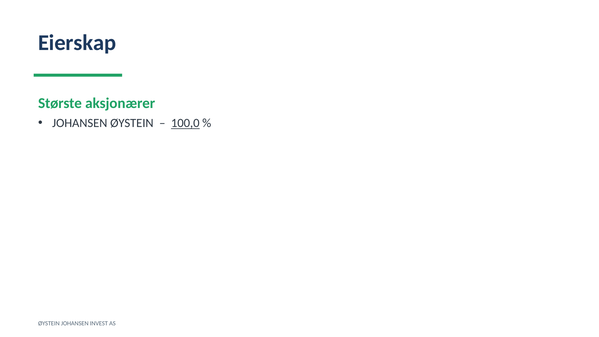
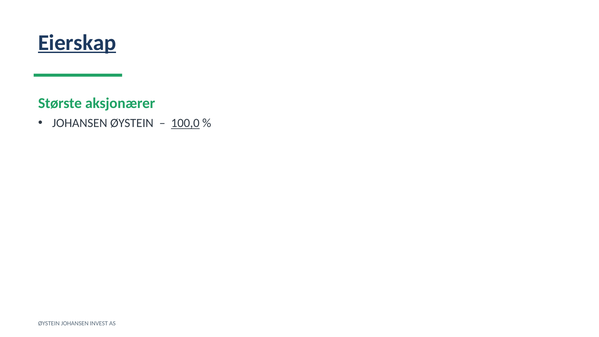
Eierskap underline: none -> present
